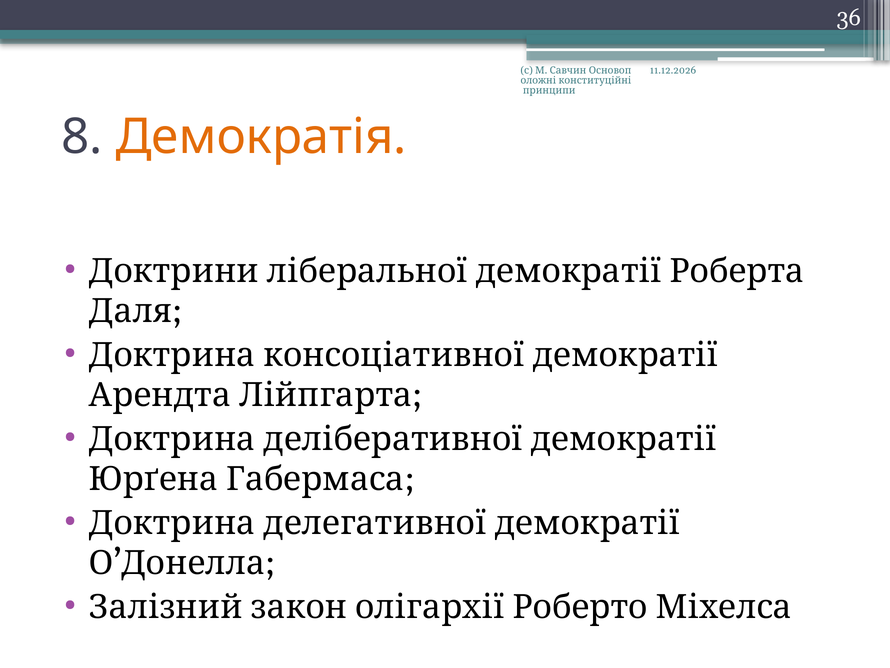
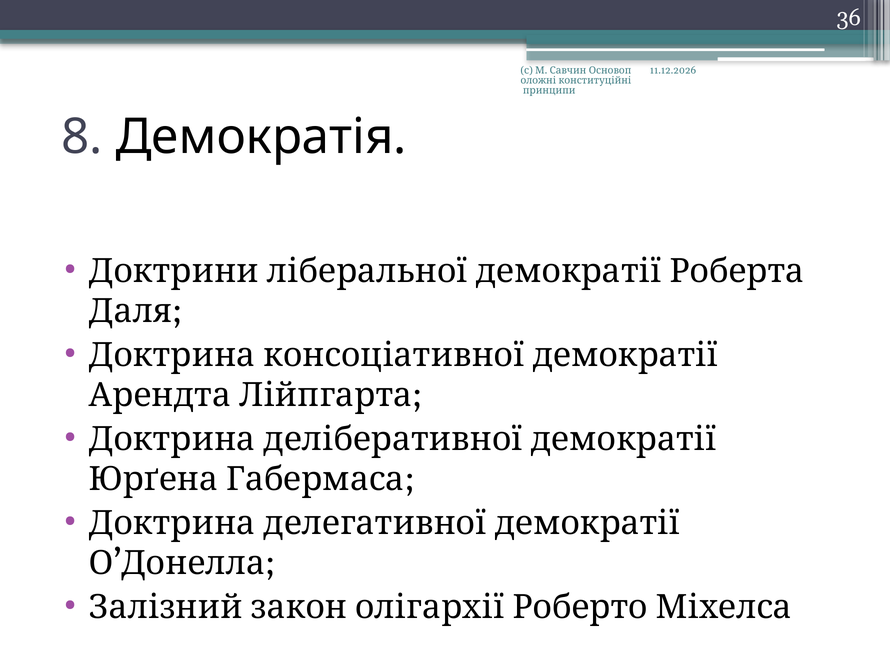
Демократія colour: orange -> black
